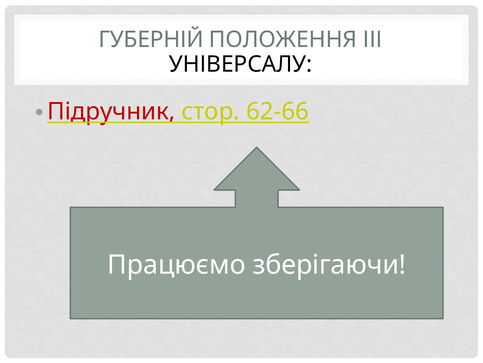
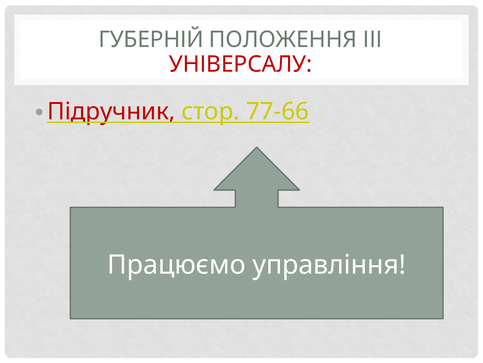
УНІВЕРСАЛУ colour: black -> red
62-66: 62-66 -> 77-66
зберігаючи: зберігаючи -> управління
